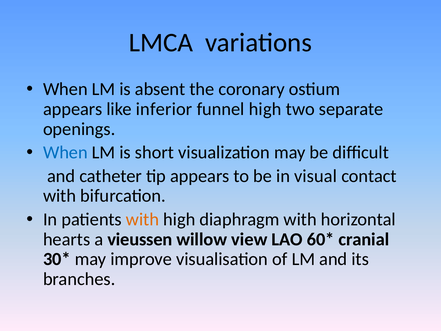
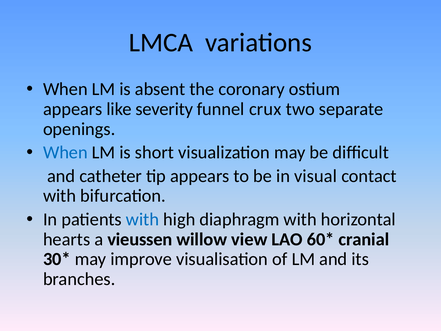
inferior: inferior -> severity
funnel high: high -> crux
with at (143, 219) colour: orange -> blue
